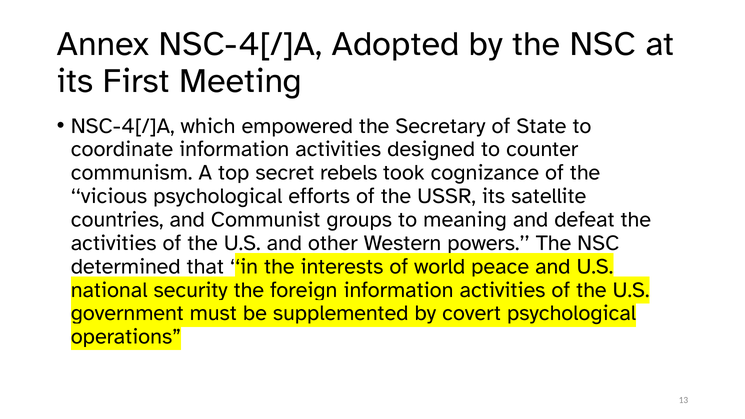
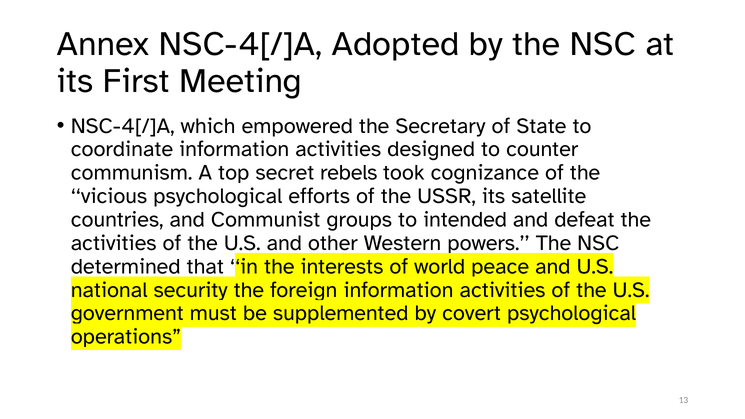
meaning: meaning -> intended
